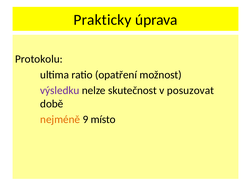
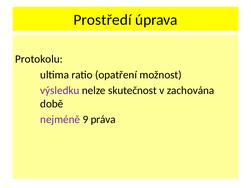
Prakticky: Prakticky -> Prostředí
posuzovat: posuzovat -> zachována
nejméně colour: orange -> purple
místo: místo -> práva
